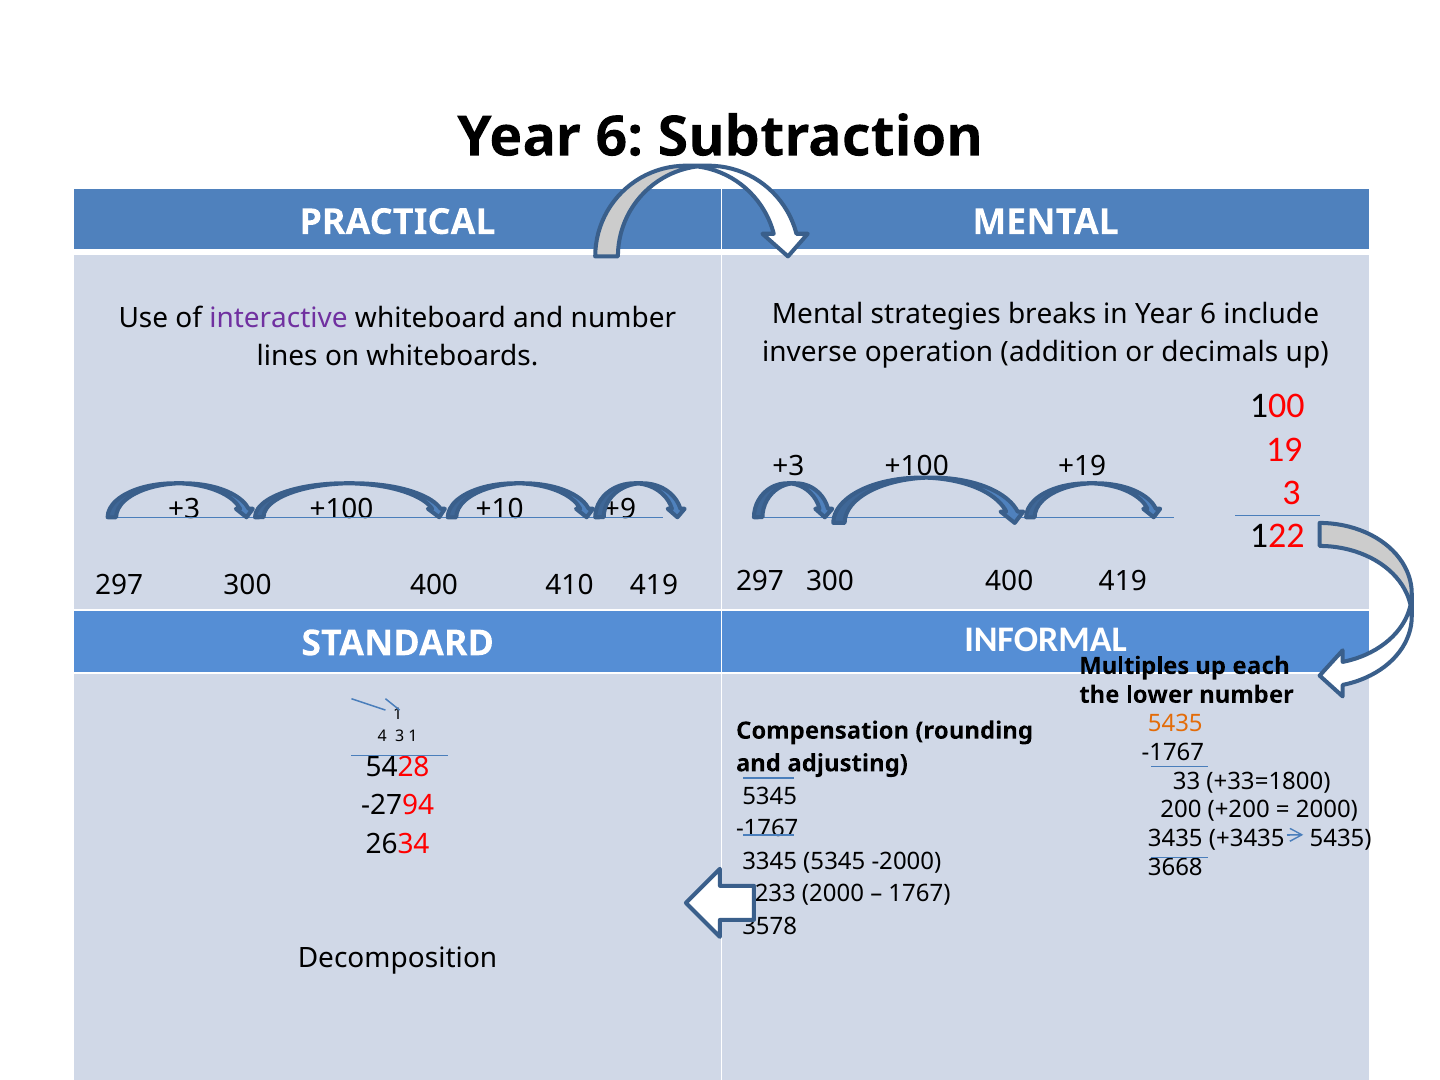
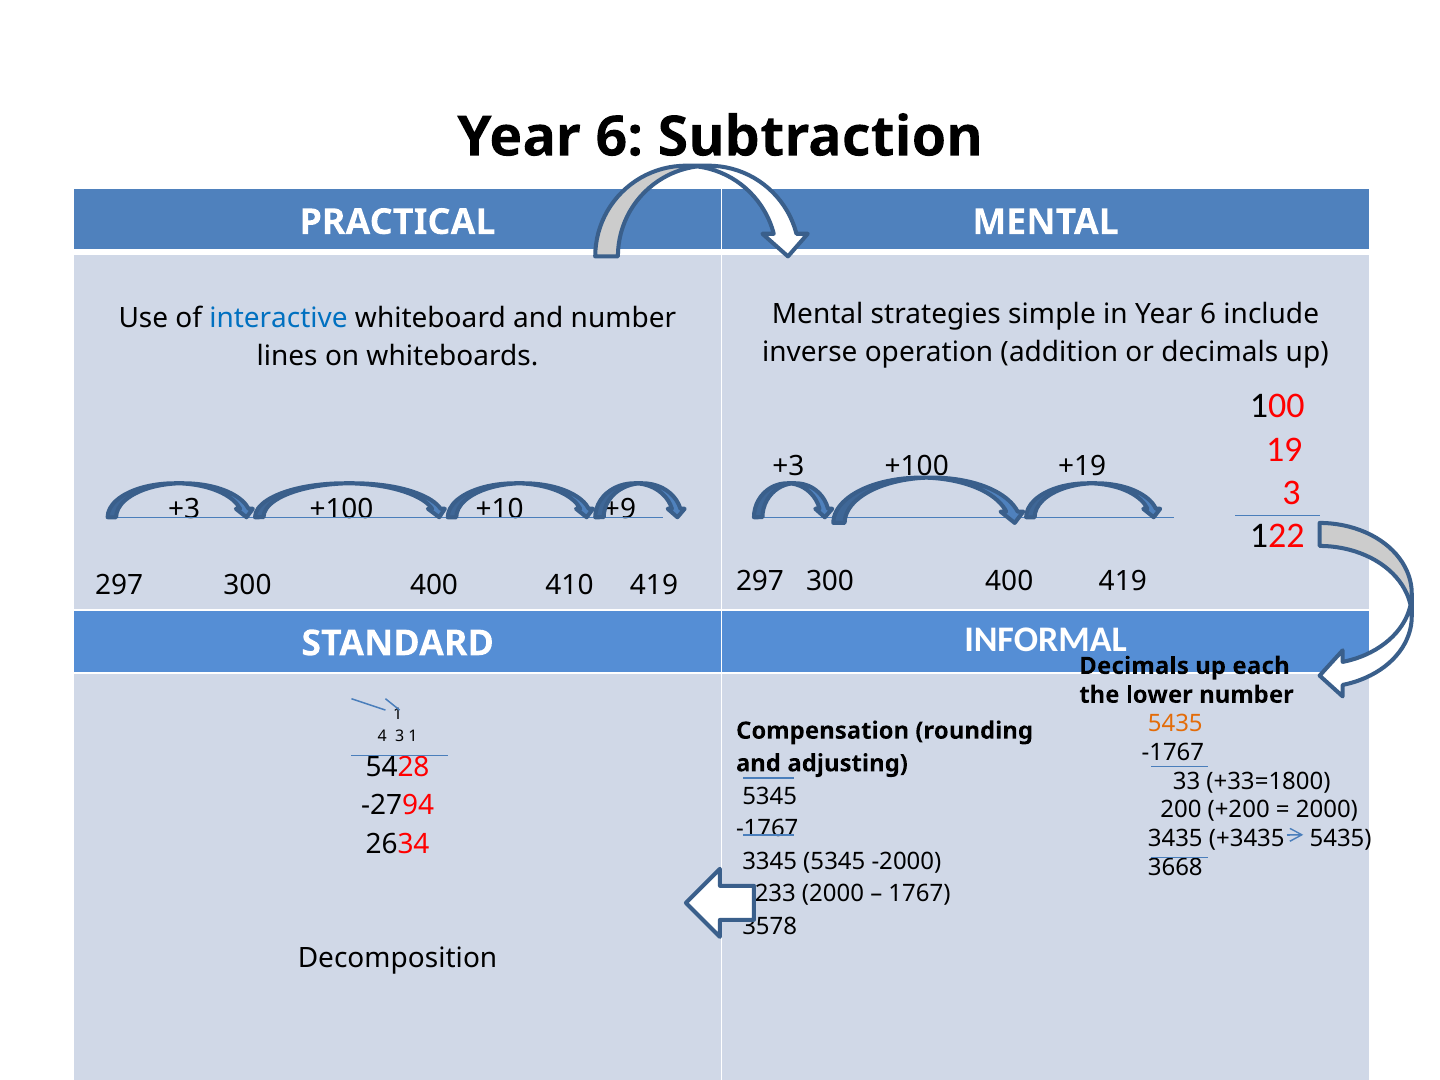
breaks: breaks -> simple
interactive colour: purple -> blue
Multiples at (1134, 666): Multiples -> Decimals
